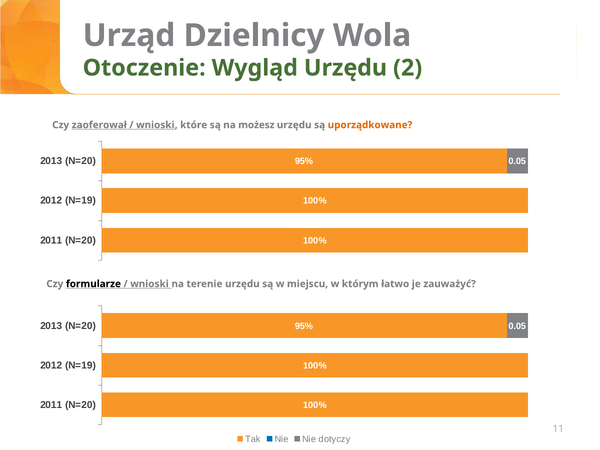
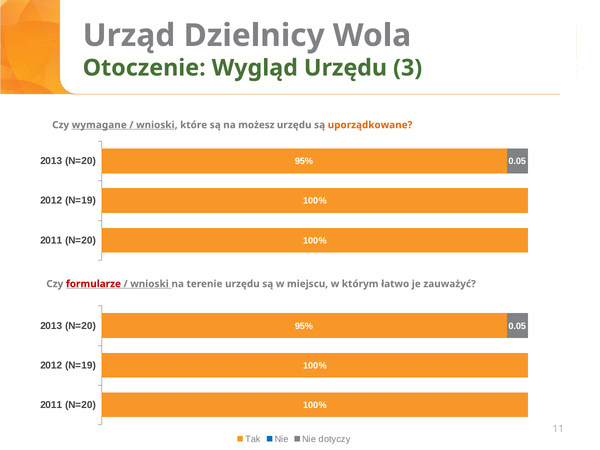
2: 2 -> 3
zaoferował: zaoferował -> wymagane
formularze colour: black -> red
